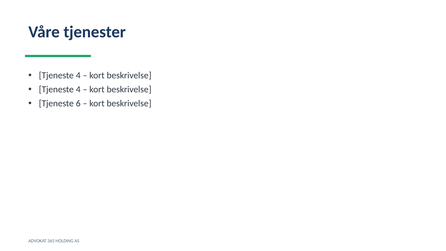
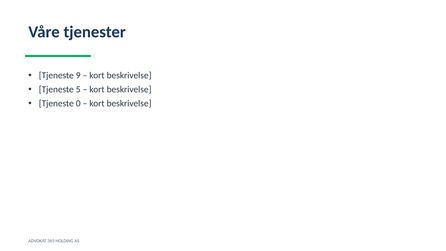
4 at (78, 76): 4 -> 9
4 at (78, 89): 4 -> 5
6: 6 -> 0
